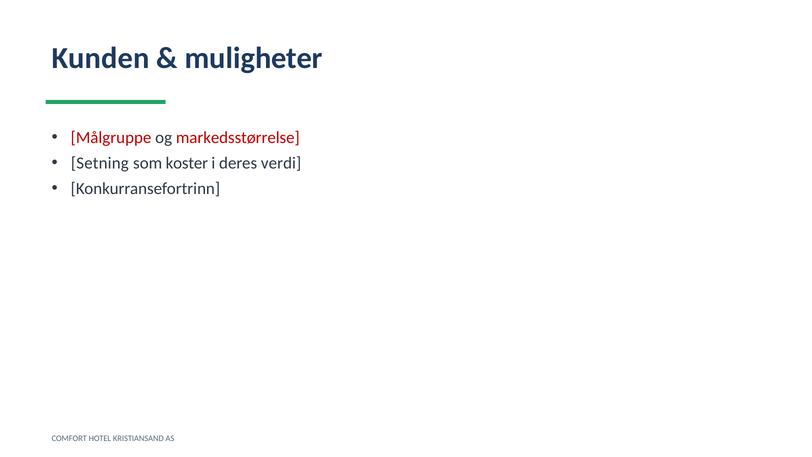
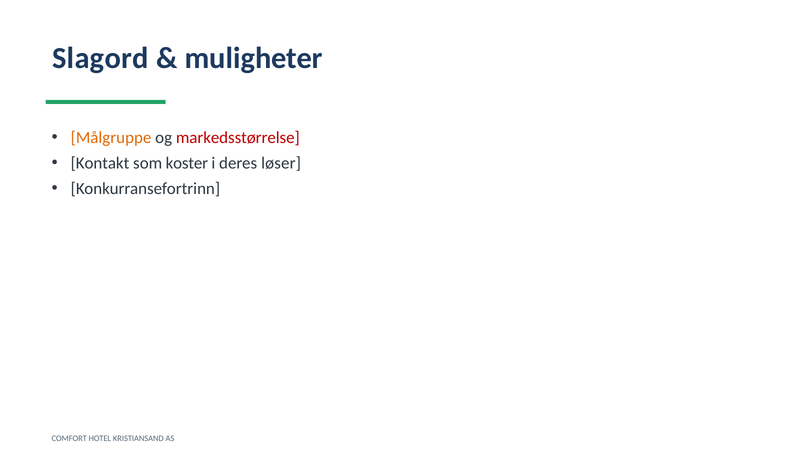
Kunden: Kunden -> Slagord
Målgruppe colour: red -> orange
Setning: Setning -> Kontakt
verdi: verdi -> løser
